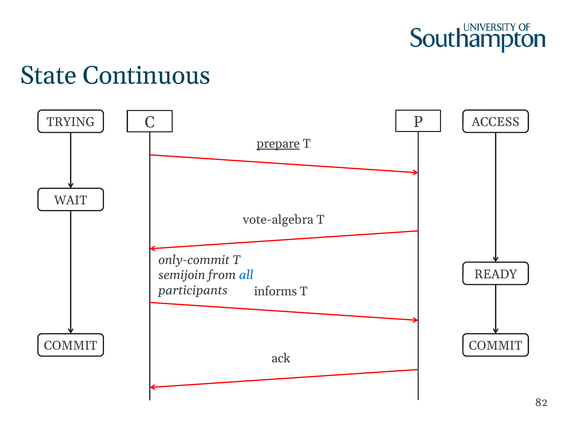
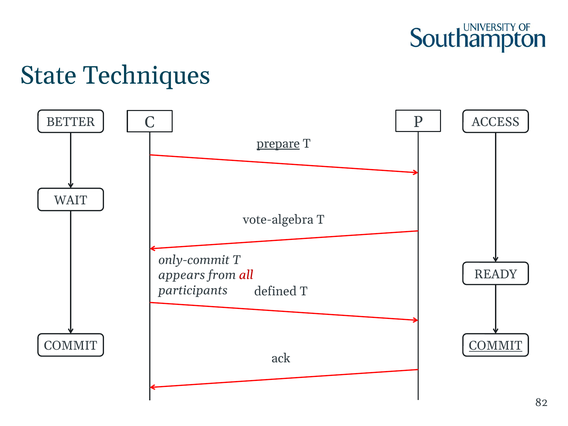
Continuous: Continuous -> Techniques
TRYING: TRYING -> BETTER
semijoin: semijoin -> appears
all colour: blue -> red
informs: informs -> defined
COMMIT at (496, 346) underline: none -> present
